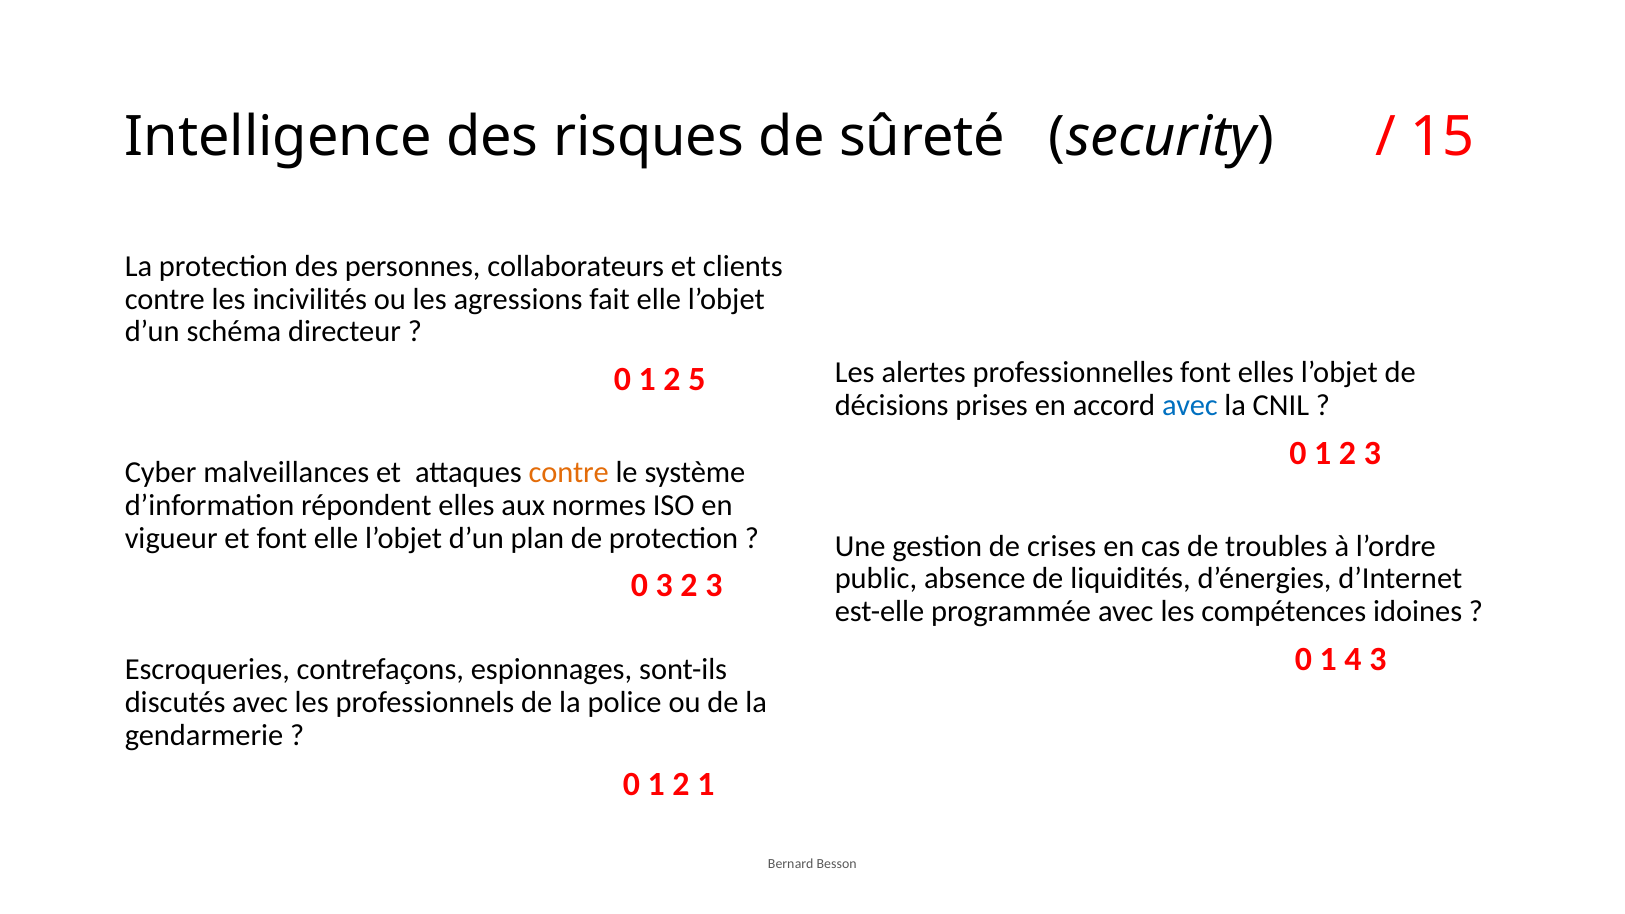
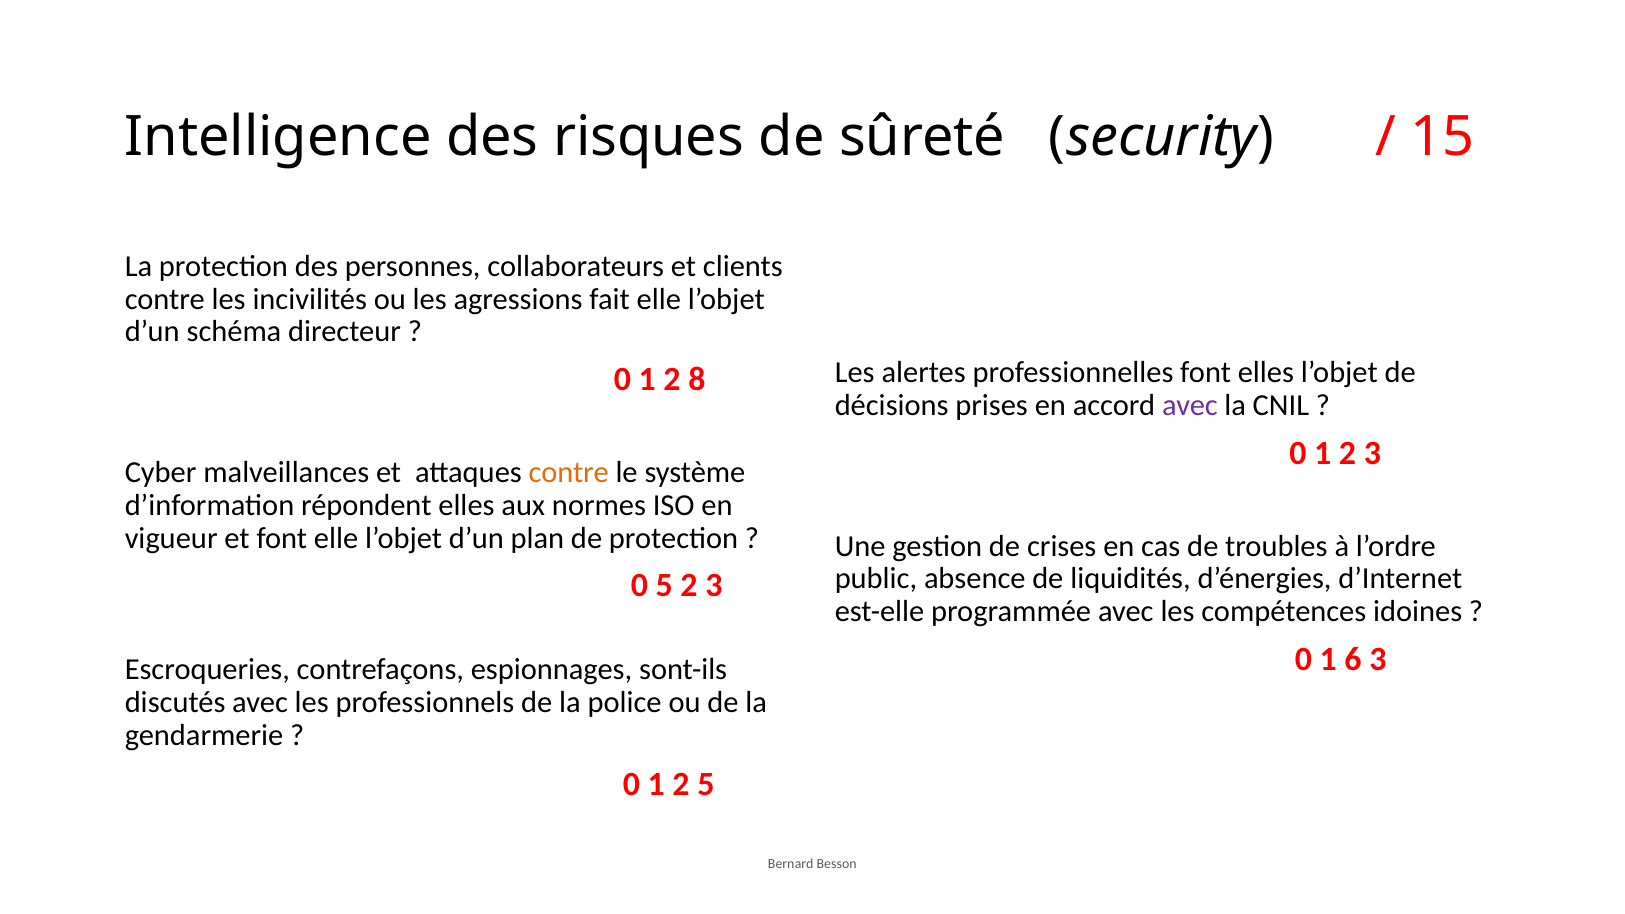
5: 5 -> 8
avec at (1190, 406) colour: blue -> purple
0 3: 3 -> 5
4: 4 -> 6
2 1: 1 -> 5
